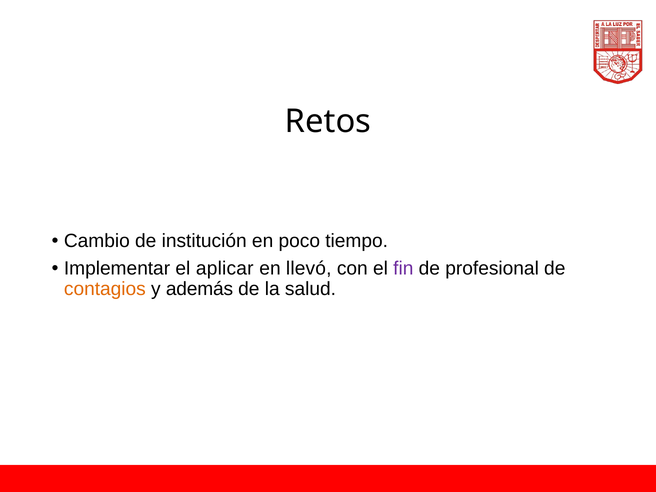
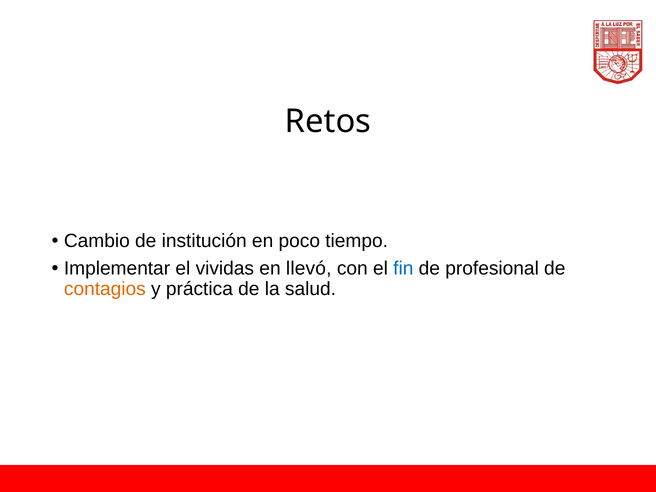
aplicar: aplicar -> vividas
fin colour: purple -> blue
además: además -> práctica
